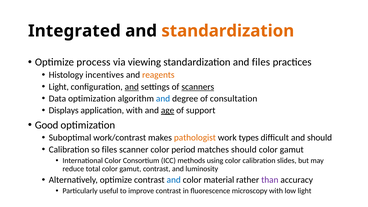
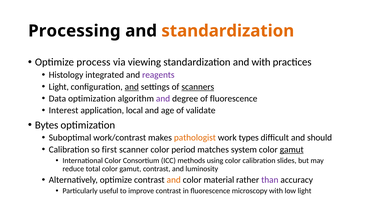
Integrated: Integrated -> Processing
and files: files -> with
incentives: incentives -> integrated
reagents colour: orange -> purple
and at (163, 99) colour: blue -> purple
of consultation: consultation -> fluorescence
Displays: Displays -> Interest
application with: with -> local
age underline: present -> none
support: support -> validate
Good: Good -> Bytes
so files: files -> first
matches should: should -> system
gamut at (292, 150) underline: none -> present
and at (174, 180) colour: blue -> orange
